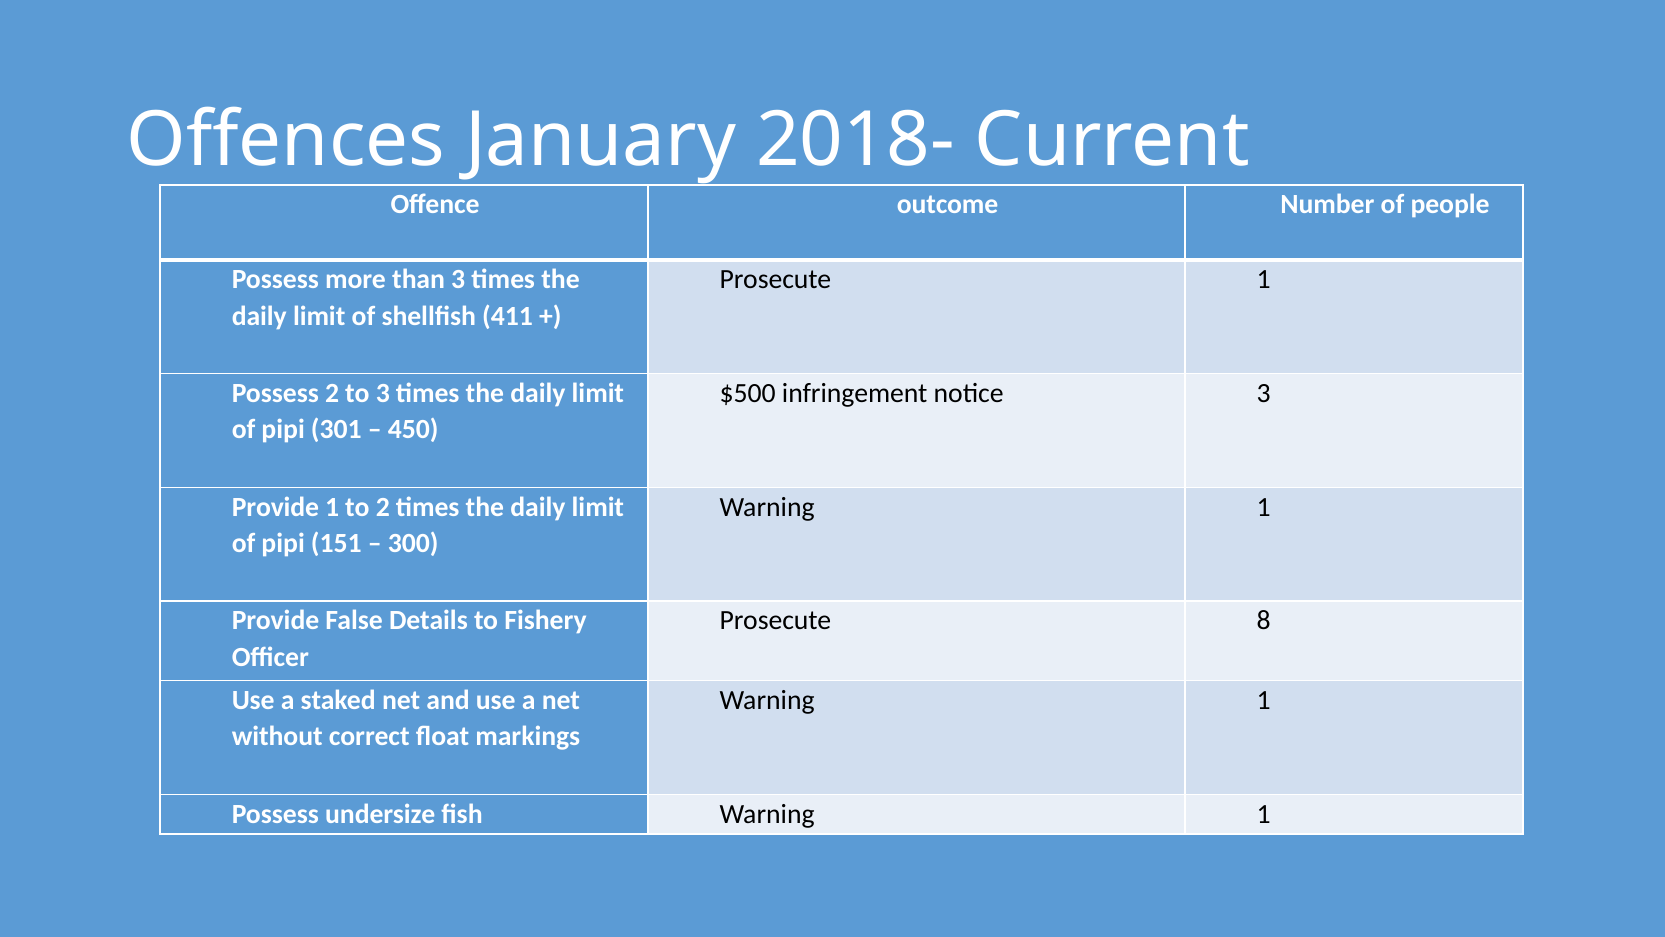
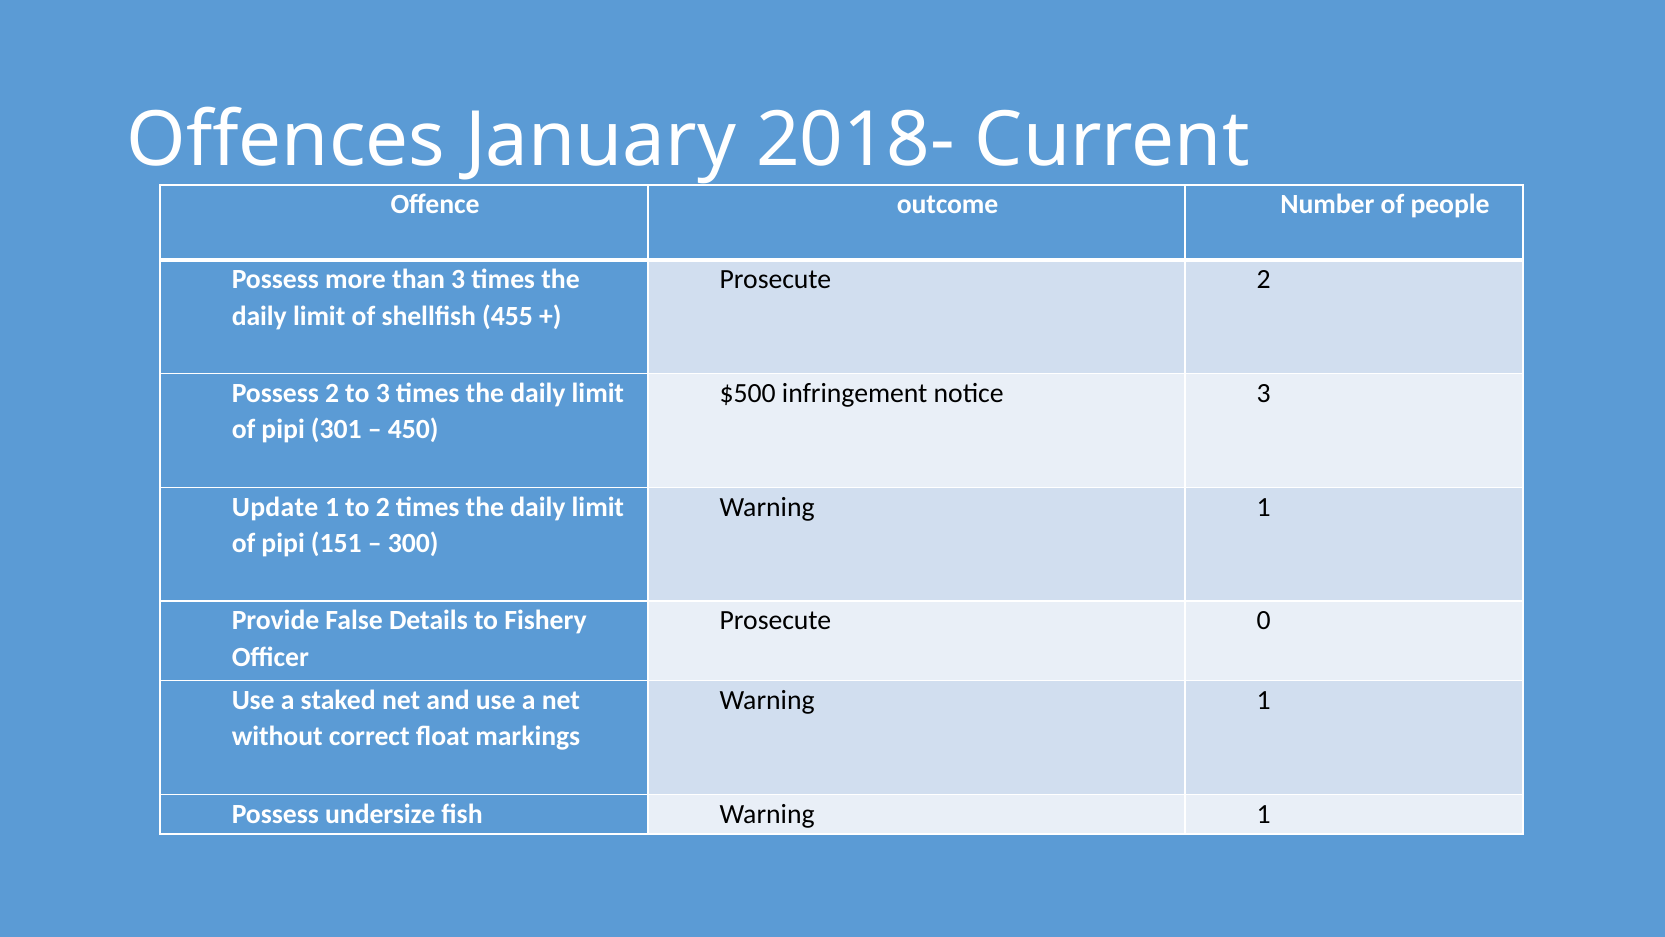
Prosecute 1: 1 -> 2
411: 411 -> 455
Provide at (275, 507): Provide -> Update
8: 8 -> 0
